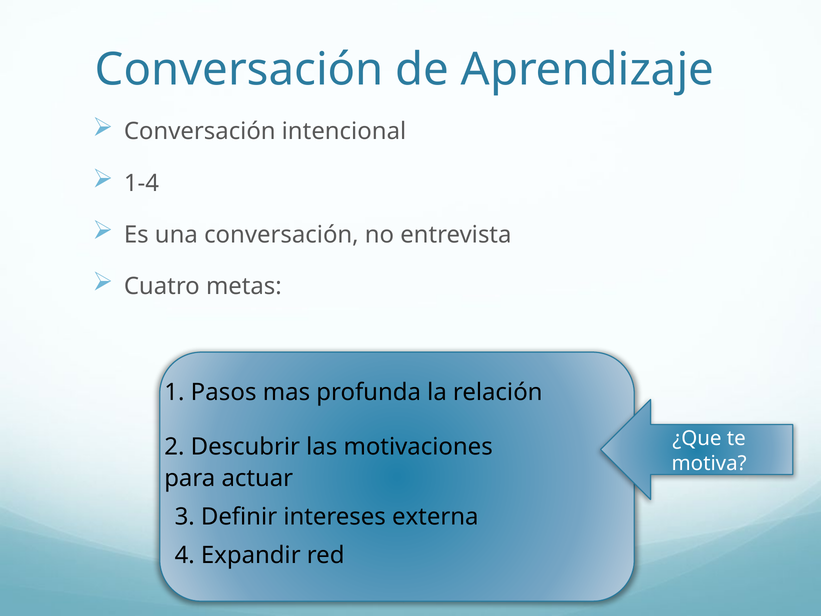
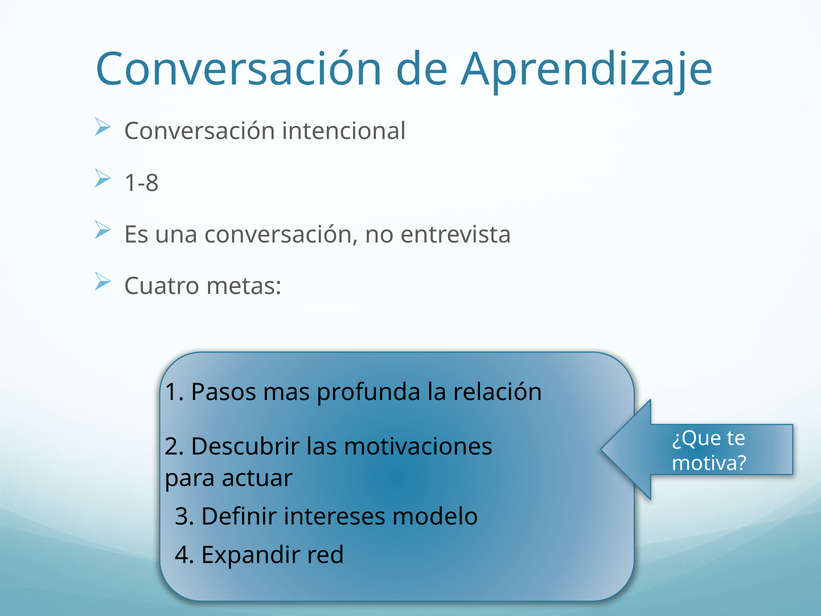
1-4: 1-4 -> 1-8
externa: externa -> modelo
